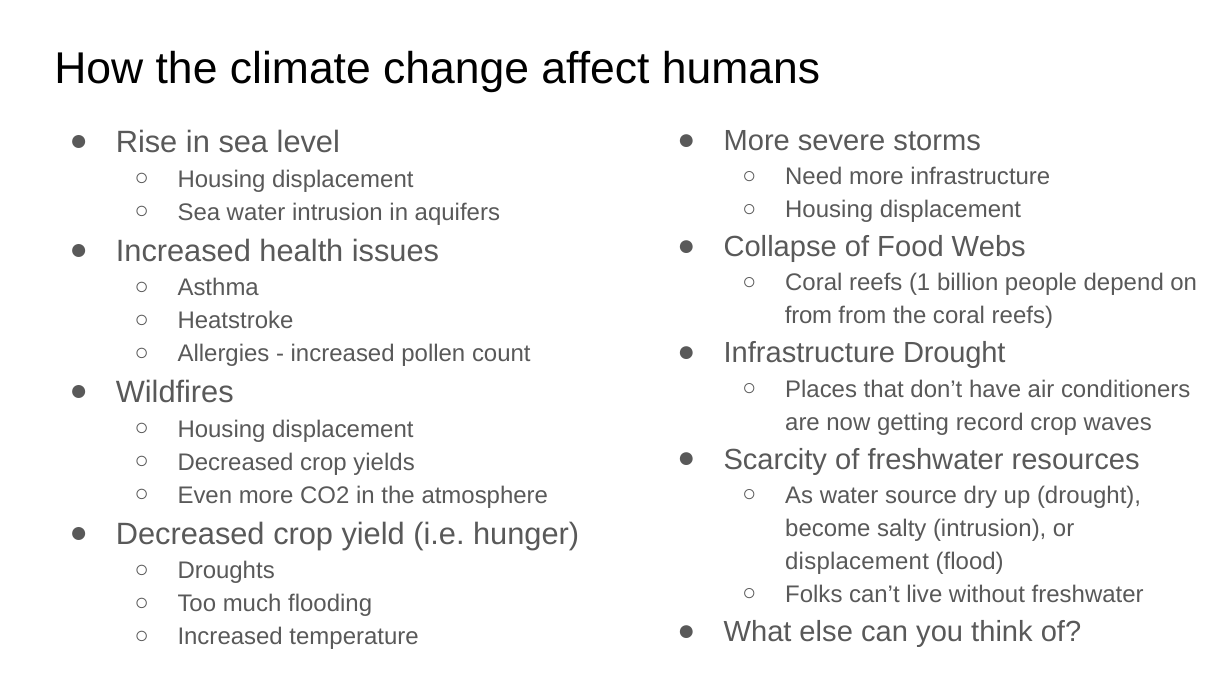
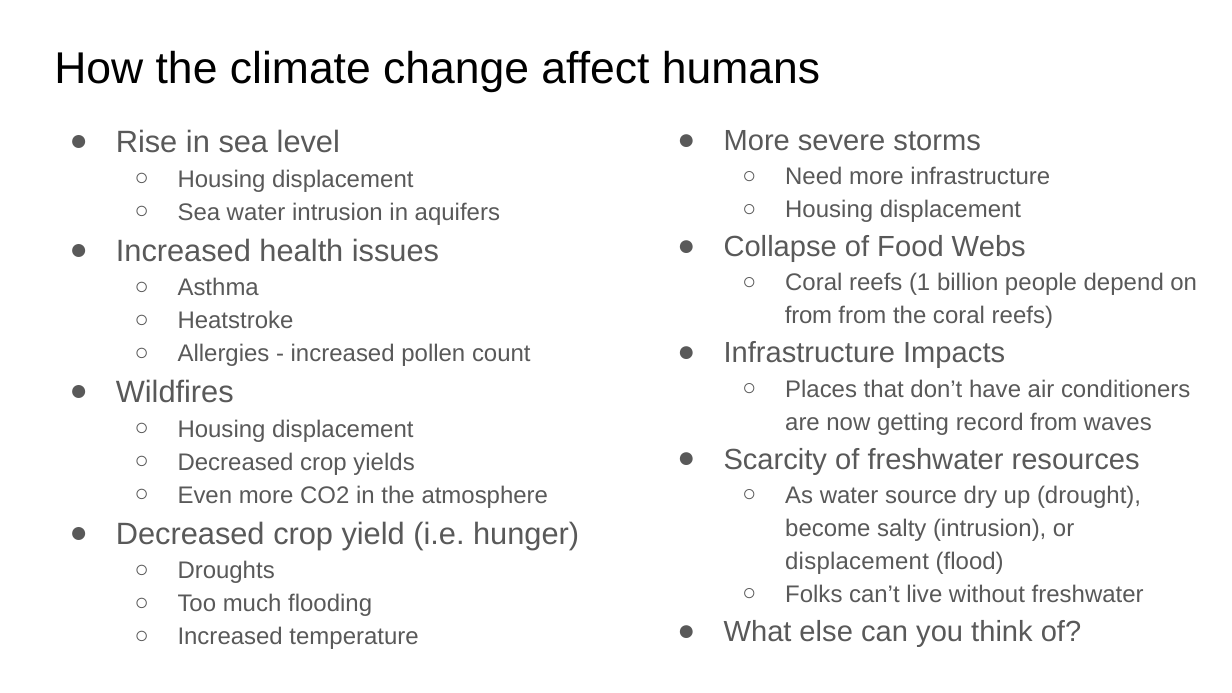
Infrastructure Drought: Drought -> Impacts
record crop: crop -> from
